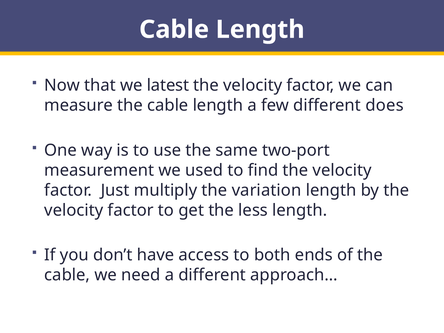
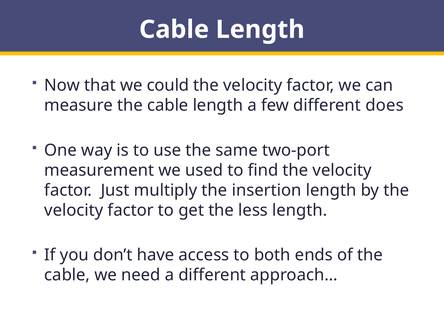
latest: latest -> could
variation: variation -> insertion
